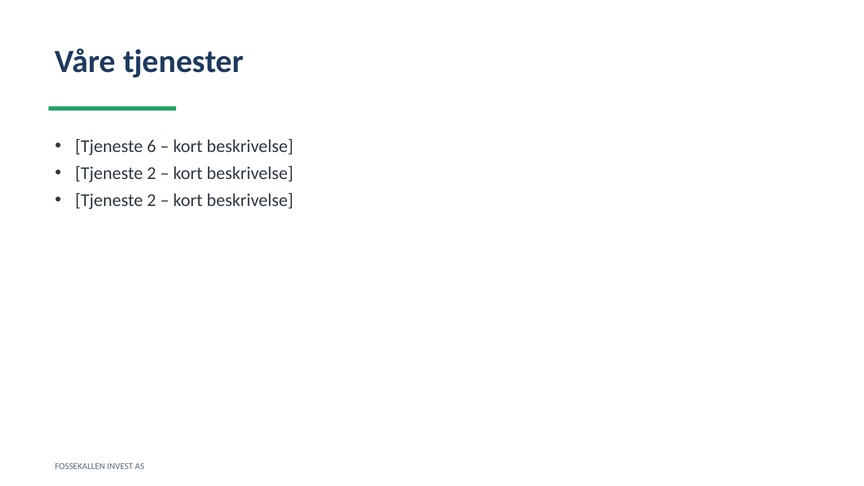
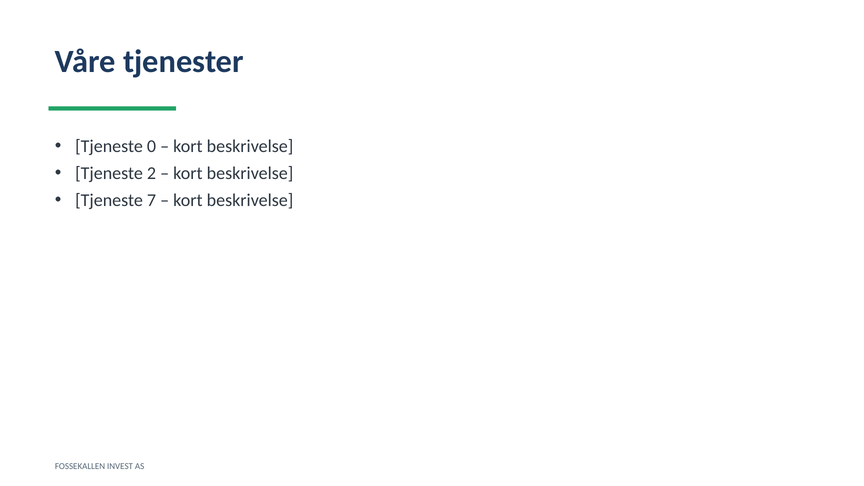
6: 6 -> 0
2 at (151, 200): 2 -> 7
